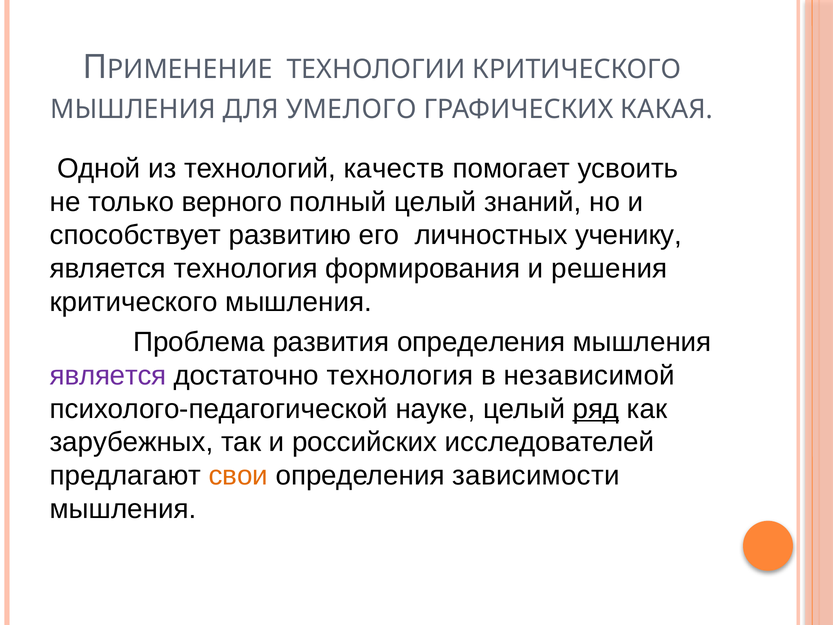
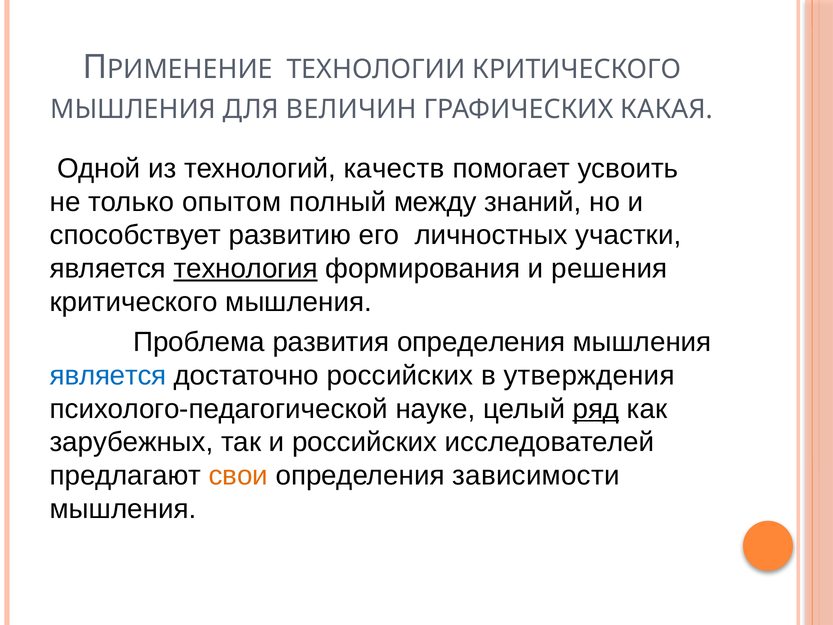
УМЕЛОГО: УМЕЛОГО -> ВЕЛИЧИН
верного: верного -> опытом
полный целый: целый -> между
ученику: ученику -> участки
технология at (246, 268) underline: none -> present
является at (108, 375) colour: purple -> blue
достаточно технология: технология -> российских
независимой: независимой -> утверждения
